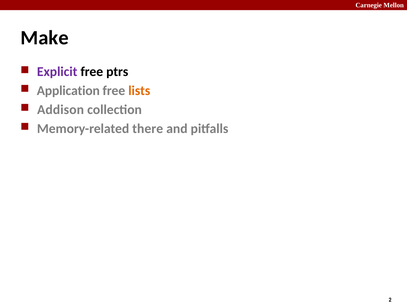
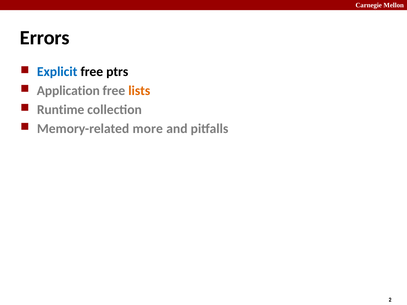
Make: Make -> Errors
Explicit colour: purple -> blue
Addison: Addison -> Runtime
there: there -> more
